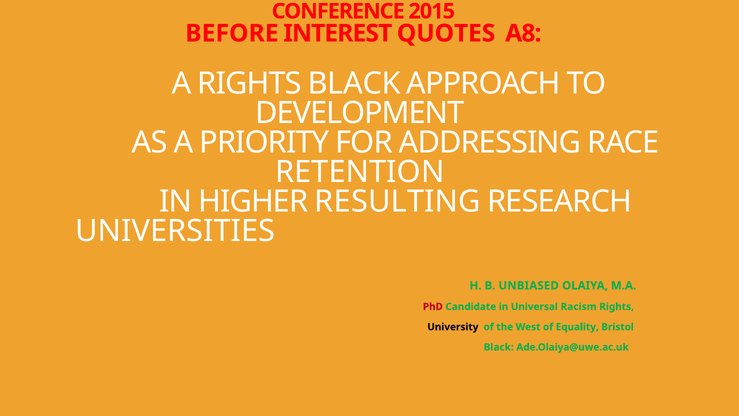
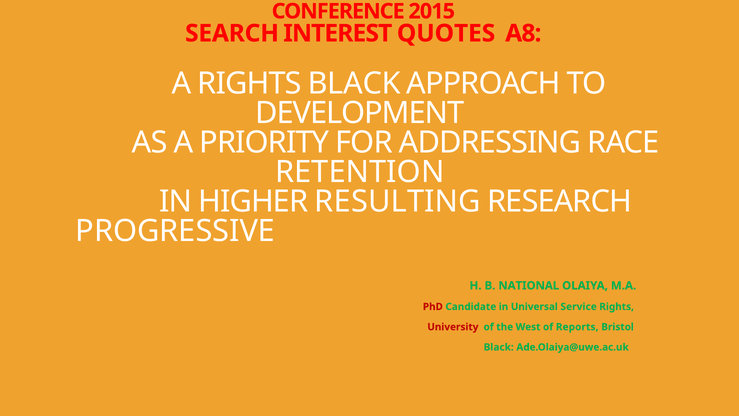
BEFORE: BEFORE -> SEARCH
UNIVERSITIES: UNIVERSITIES -> PROGRESSIVE
UNBIASED: UNBIASED -> NATIONAL
Racism: Racism -> Service
University colour: black -> red
Equality: Equality -> Reports
